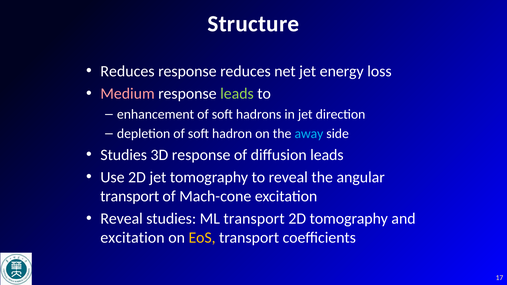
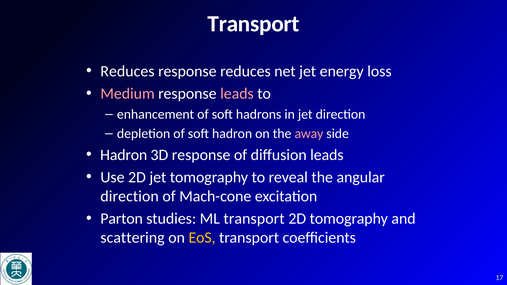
Structure at (253, 24): Structure -> Transport
leads at (237, 94) colour: light green -> pink
away colour: light blue -> pink
Studies at (124, 155): Studies -> Hadron
transport at (130, 196): transport -> direction
Reveal at (122, 219): Reveal -> Parton
excitation at (132, 238): excitation -> scattering
